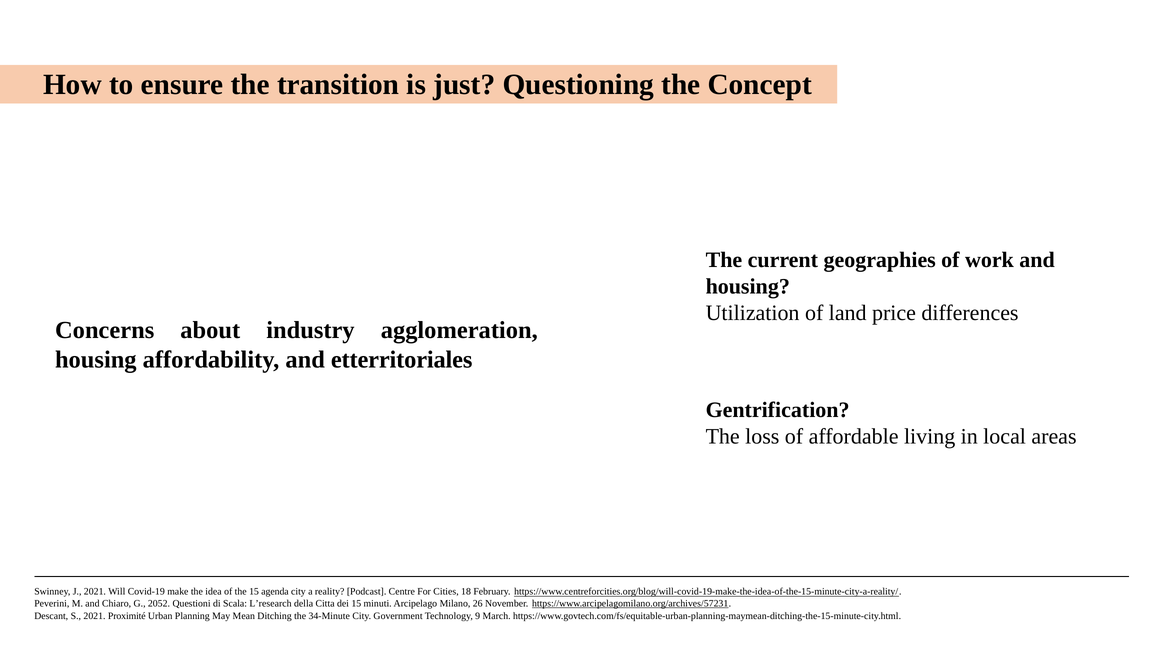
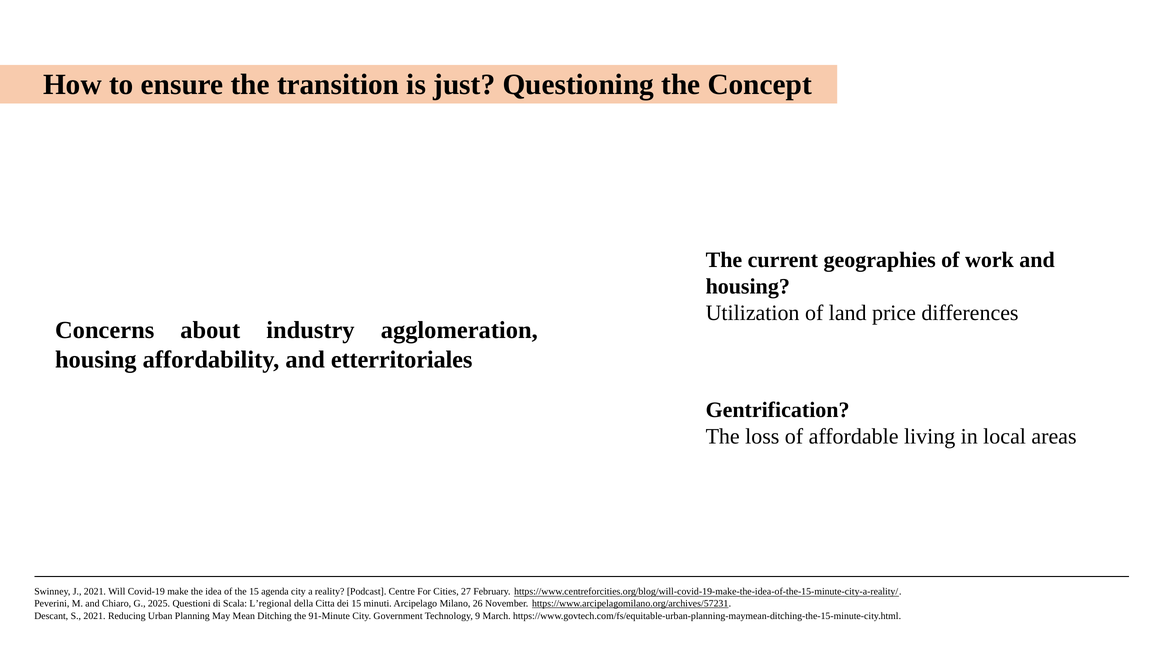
18: 18 -> 27
2052: 2052 -> 2025
L’research: L’research -> L’regional
Proximité: Proximité -> Reducing
34-Minute: 34-Minute -> 91-Minute
